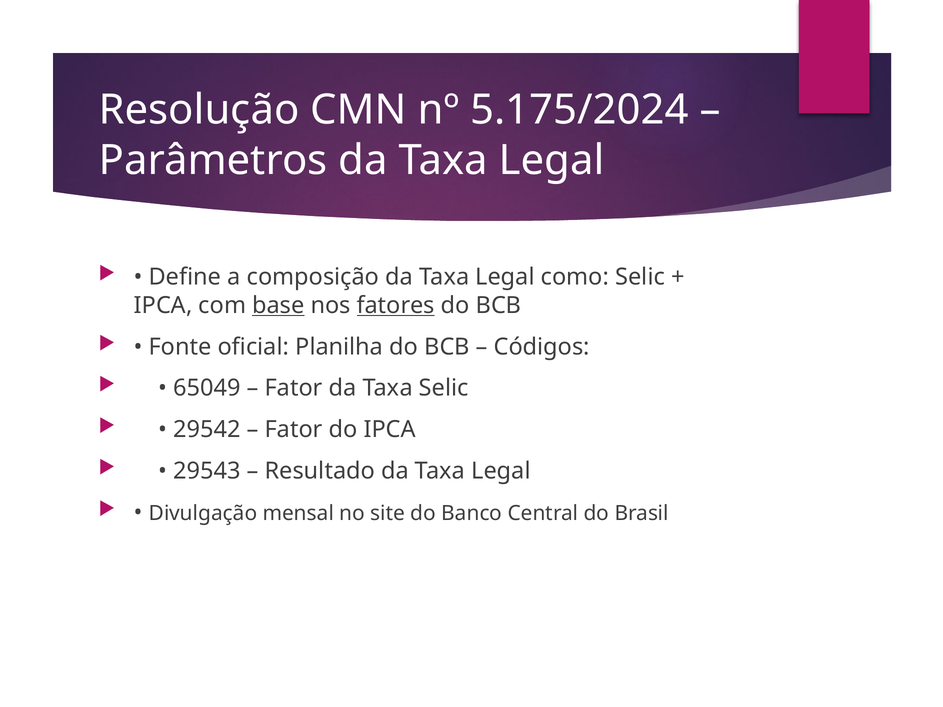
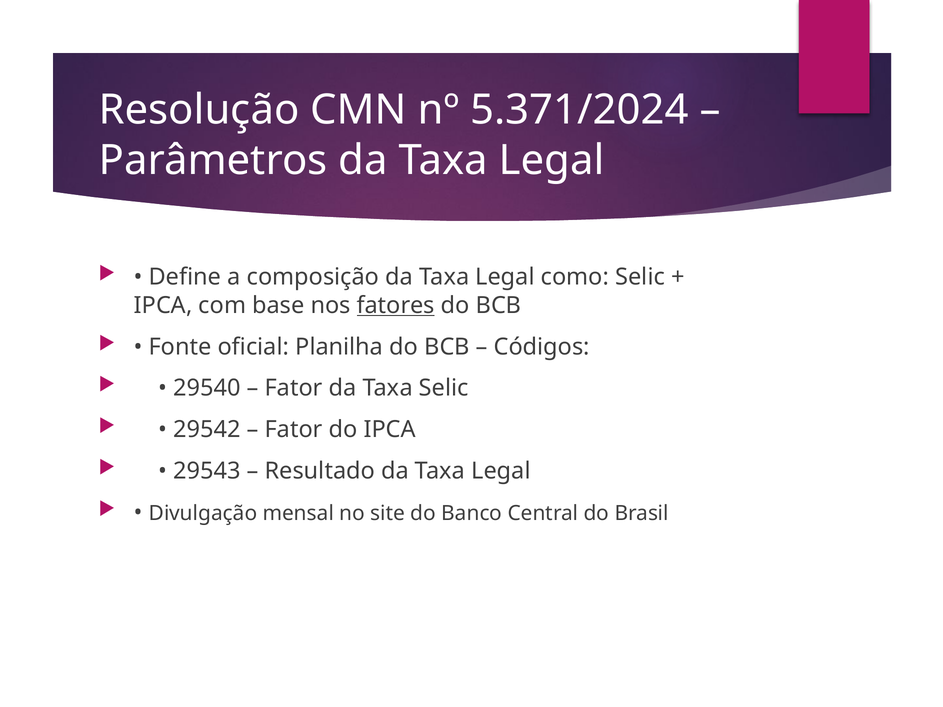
5.175/2024: 5.175/2024 -> 5.371/2024
base underline: present -> none
65049: 65049 -> 29540
